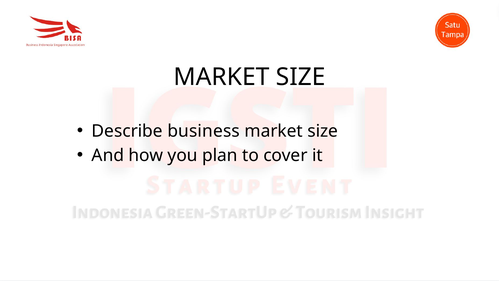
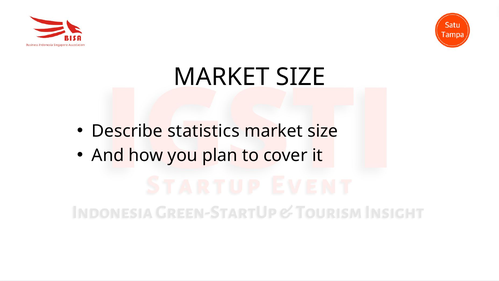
business: business -> statistics
